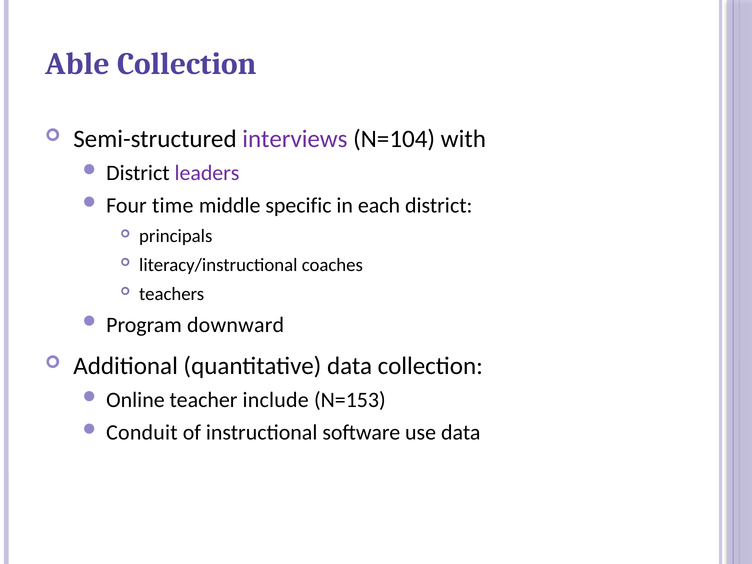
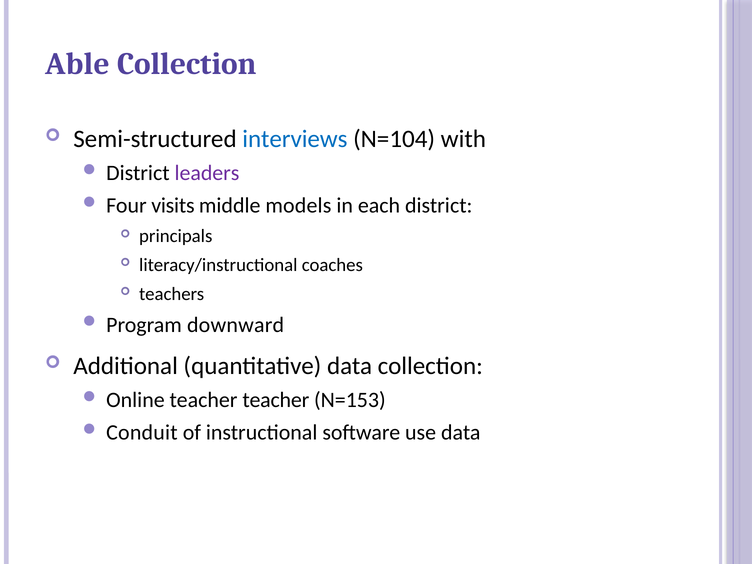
interviews colour: purple -> blue
time: time -> visits
specific: specific -> models
teacher include: include -> teacher
